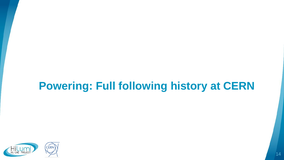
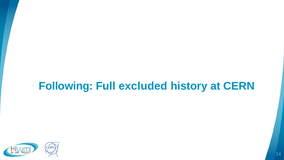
Powering: Powering -> Following
following: following -> excluded
